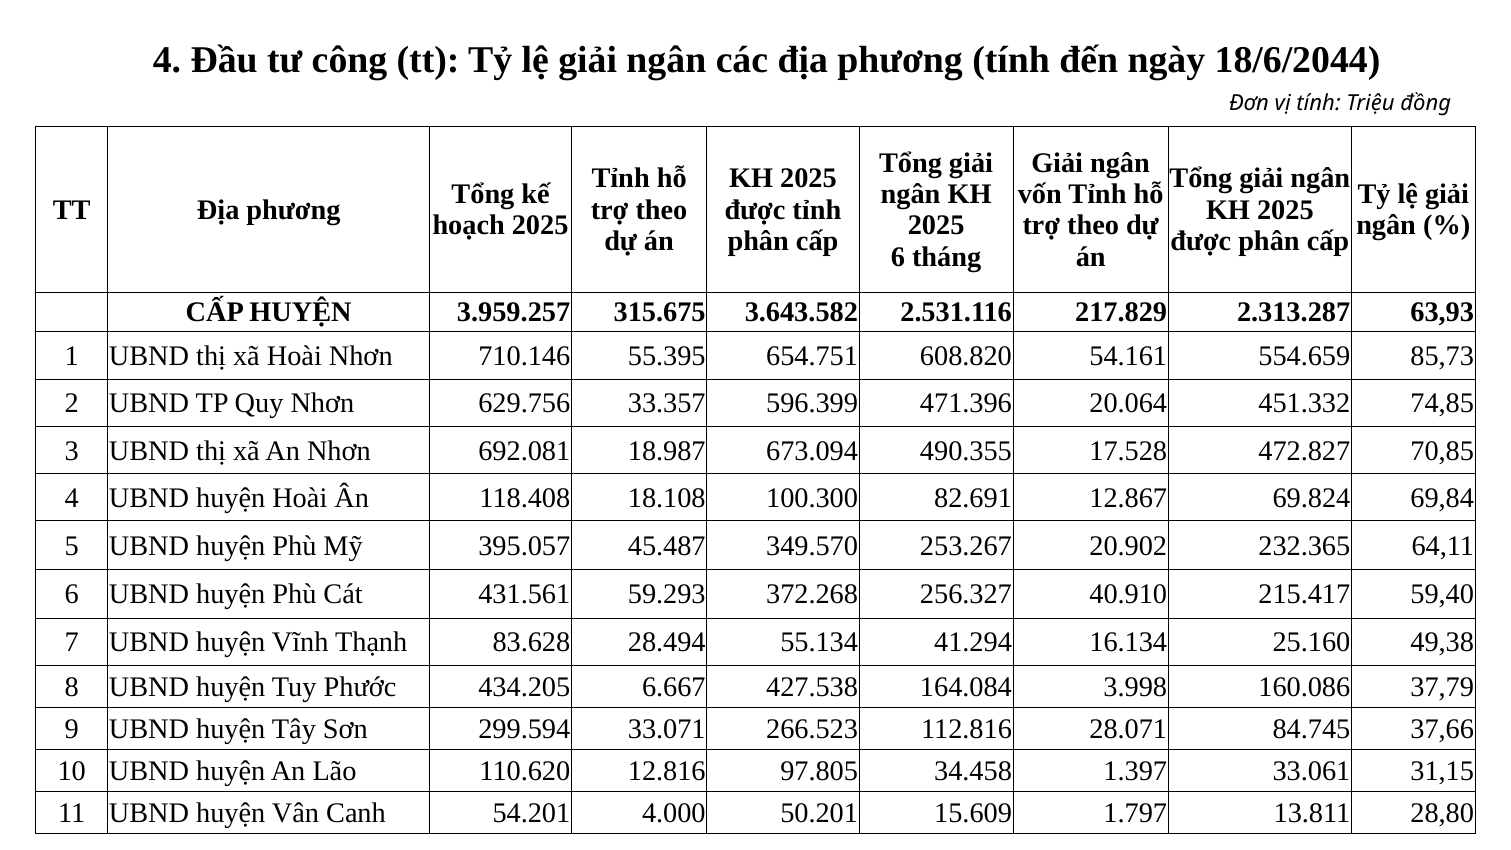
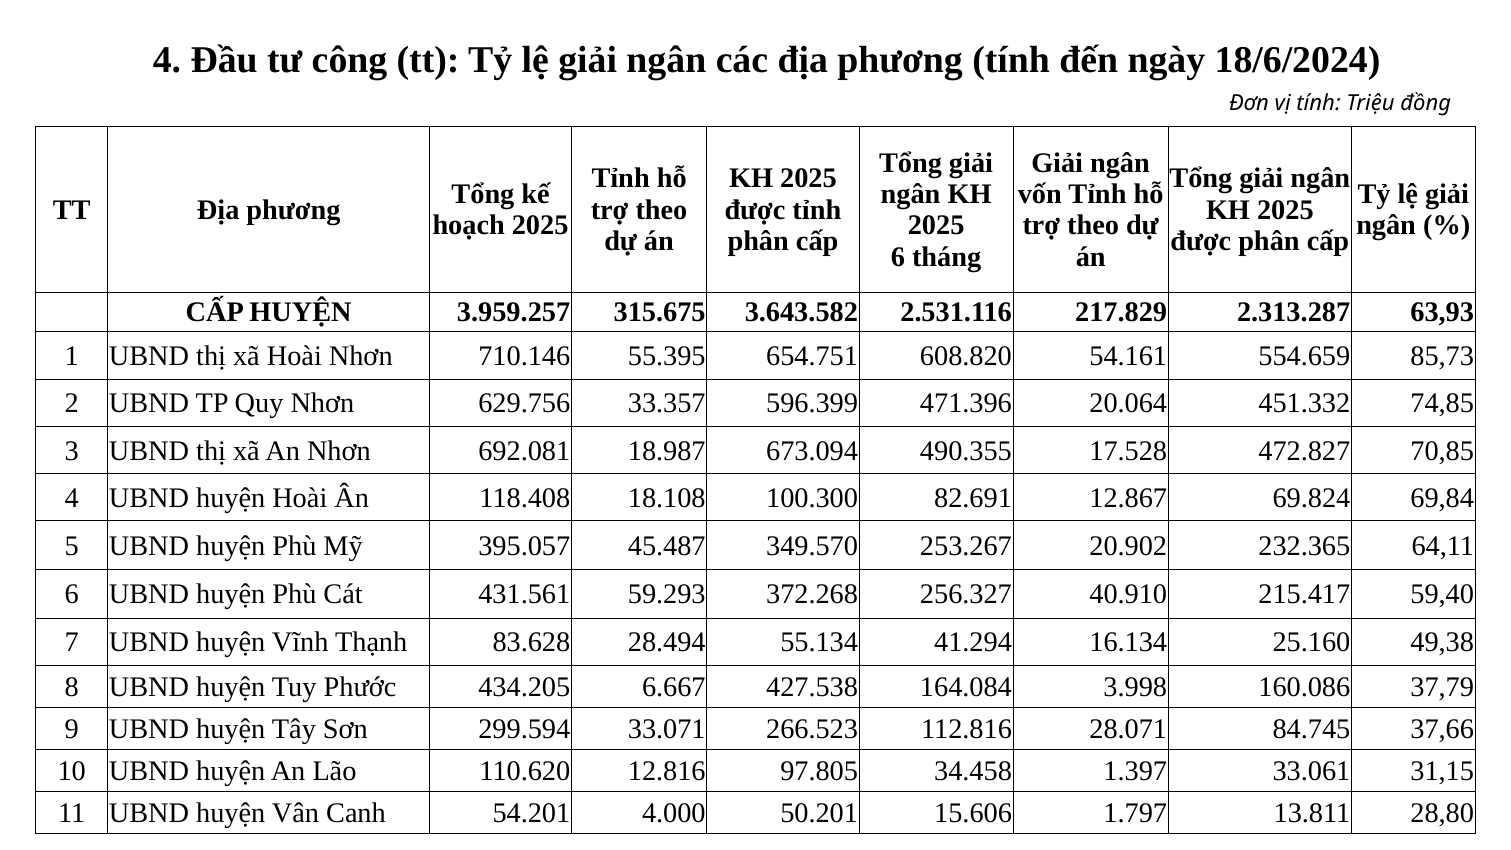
18/6/2044: 18/6/2044 -> 18/6/2024
15.609: 15.609 -> 15.606
